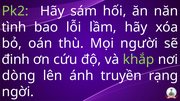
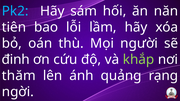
Pk2 colour: light green -> light blue
tình: tình -> tiên
dòng: dòng -> thăm
truyền: truyền -> quảng
